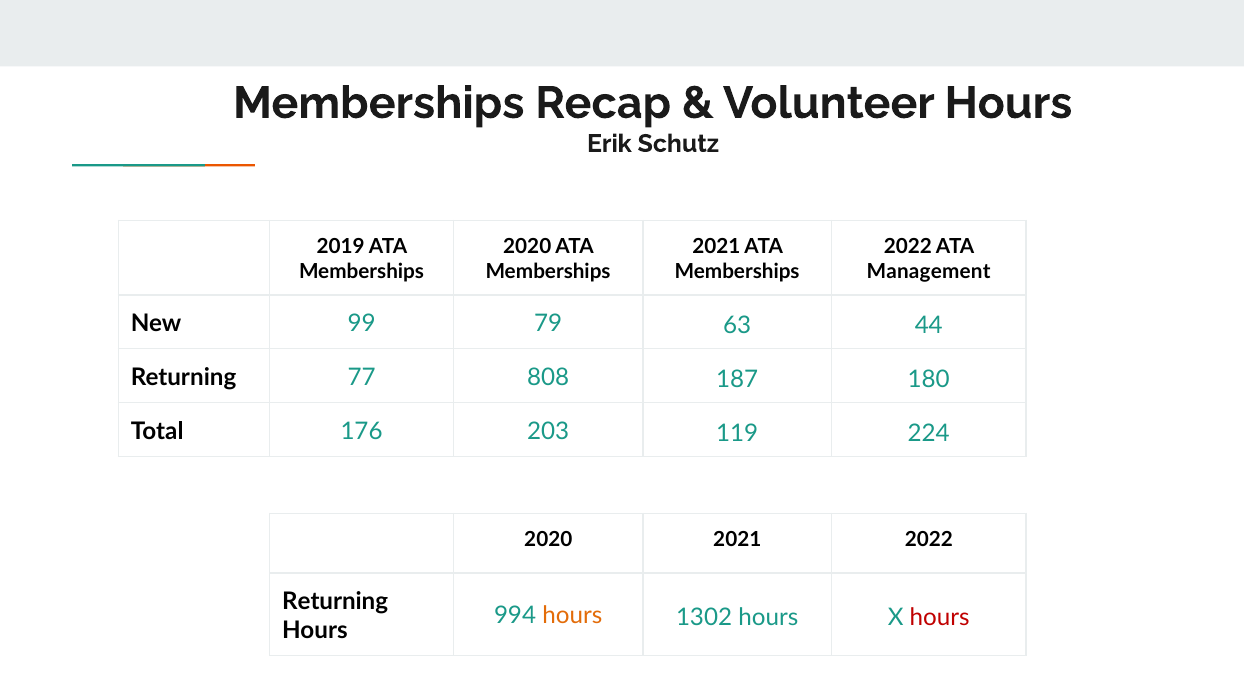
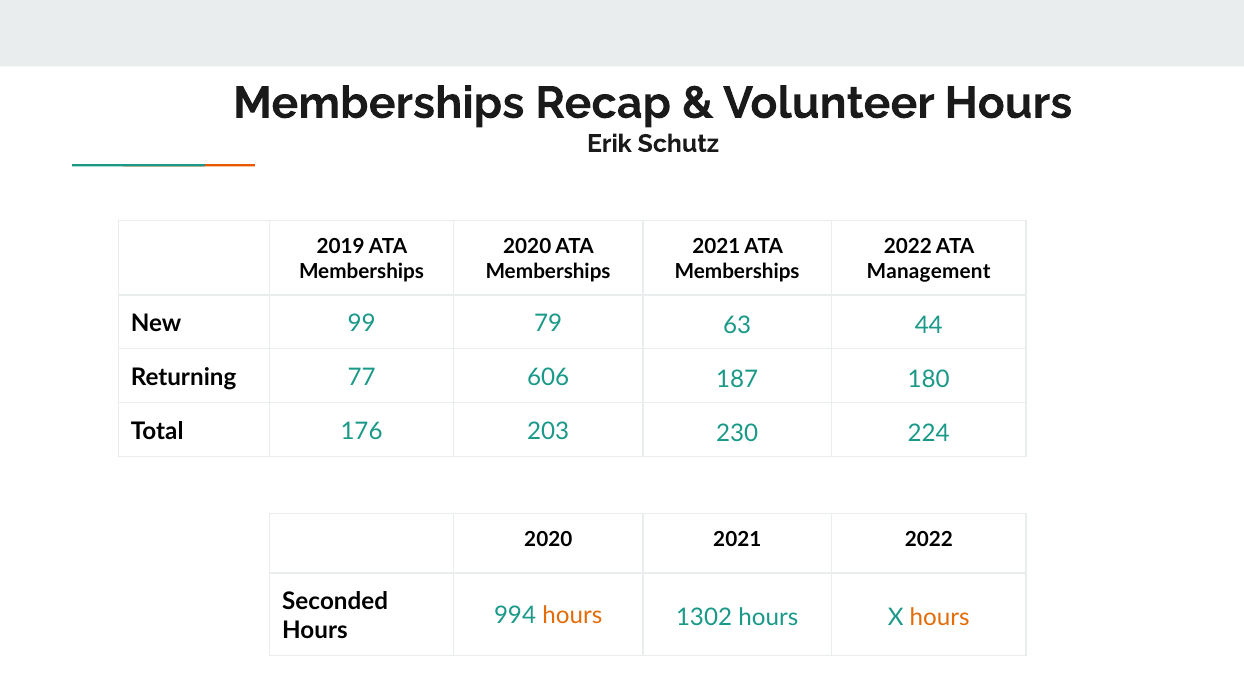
808: 808 -> 606
119: 119 -> 230
Returning at (335, 601): Returning -> Seconded
hours at (940, 618) colour: red -> orange
